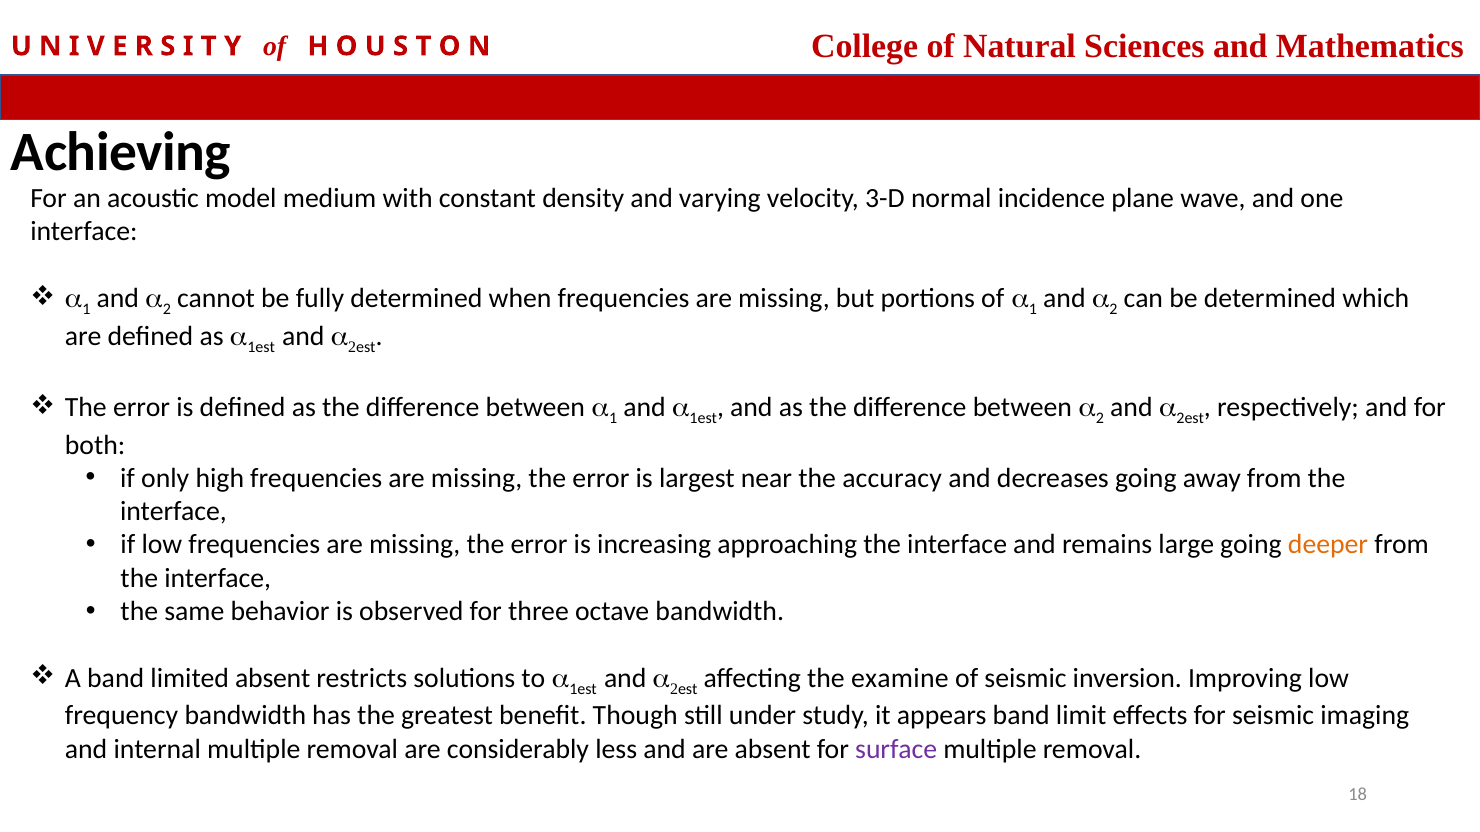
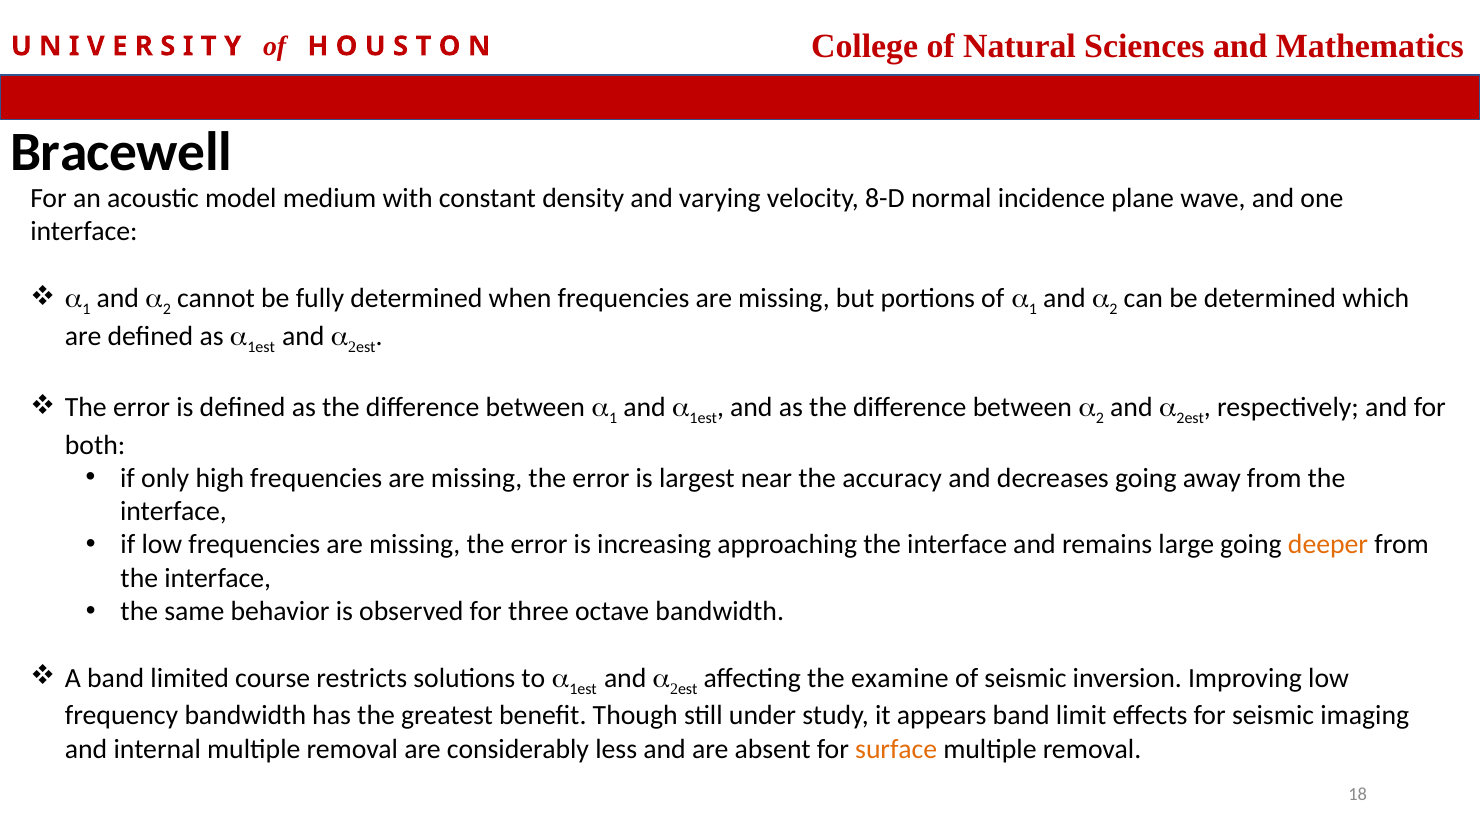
Achieving: Achieving -> Bracewell
3-D: 3-D -> 8-D
limited absent: absent -> course
surface colour: purple -> orange
